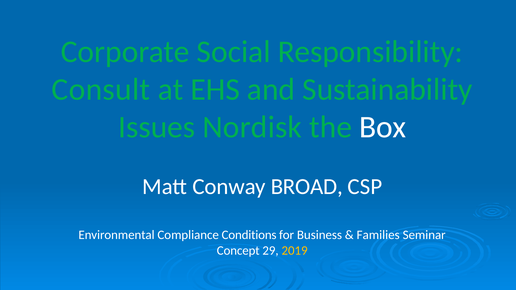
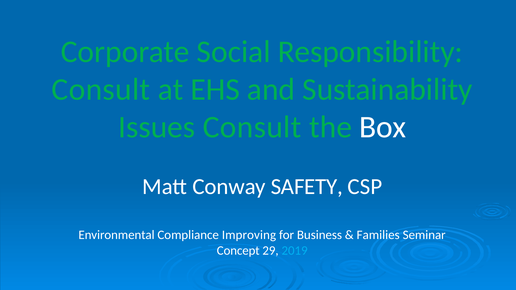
Issues Nordisk: Nordisk -> Consult
BROAD: BROAD -> SAFETY
Conditions: Conditions -> Improving
2019 colour: yellow -> light blue
